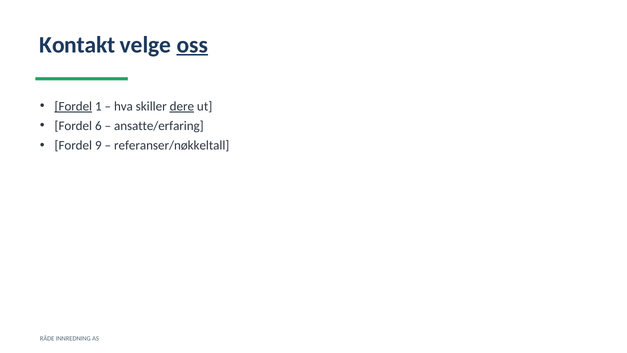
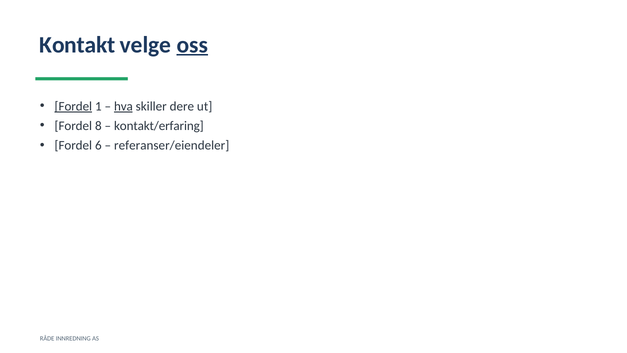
hva underline: none -> present
dere underline: present -> none
6: 6 -> 8
ansatte/erfaring: ansatte/erfaring -> kontakt/erfaring
9: 9 -> 6
referanser/nøkkeltall: referanser/nøkkeltall -> referanser/eiendeler
